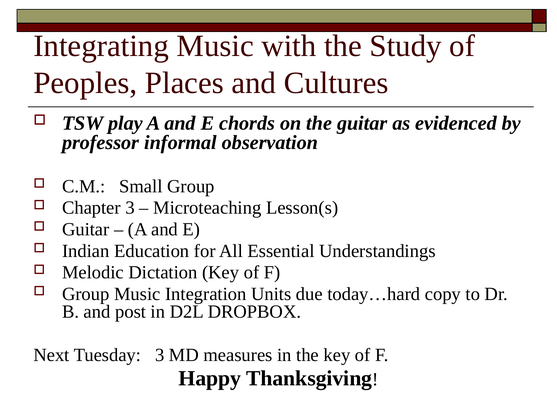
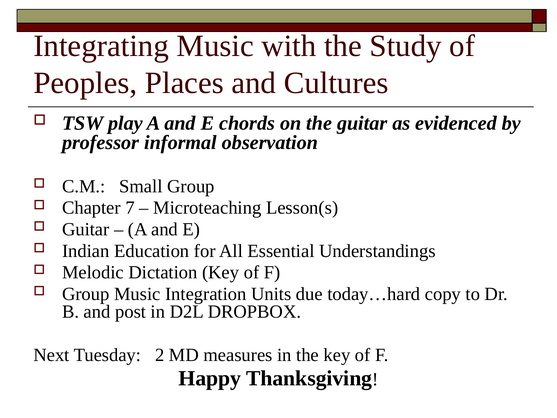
Chapter 3: 3 -> 7
Tuesday 3: 3 -> 2
